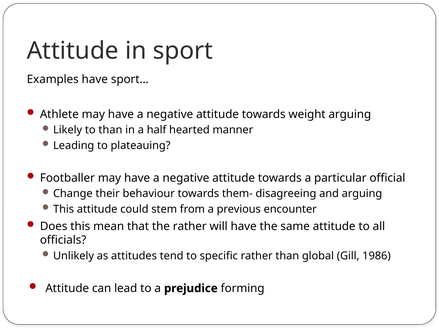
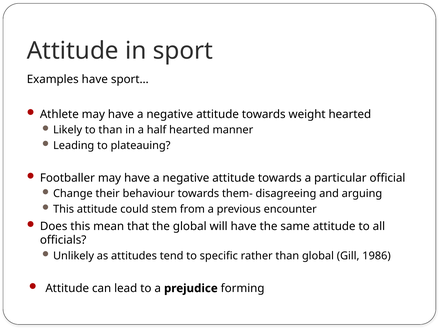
weight arguing: arguing -> hearted
the rather: rather -> global
